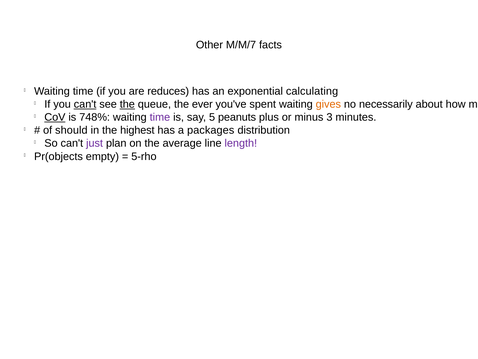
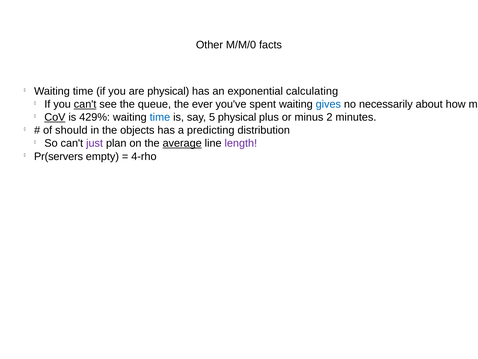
M/M/7: M/M/7 -> M/M/0
are reduces: reduces -> physical
the at (127, 104) underline: present -> none
gives colour: orange -> blue
748%: 748% -> 429%
time at (160, 117) colour: purple -> blue
5 peanuts: peanuts -> physical
3: 3 -> 2
highest: highest -> objects
packages: packages -> predicting
average underline: none -> present
Pr(objects: Pr(objects -> Pr(servers
5-rho: 5-rho -> 4-rho
